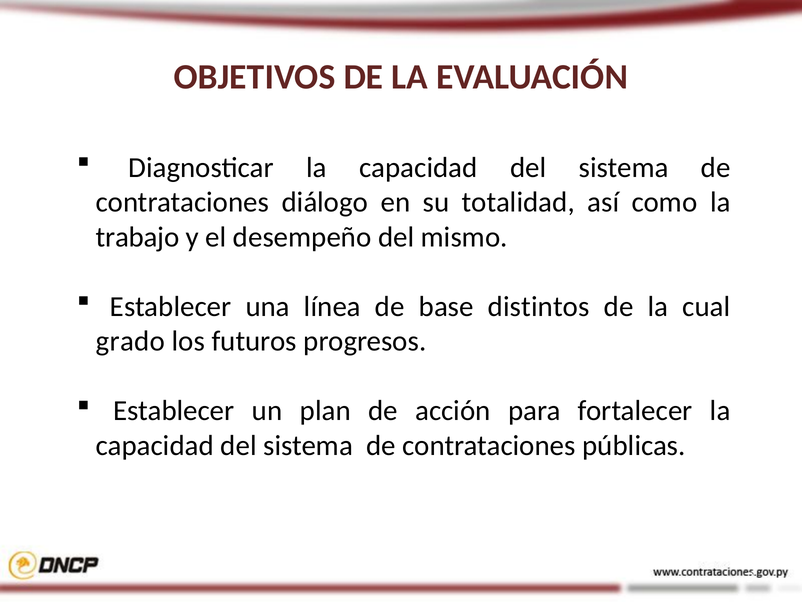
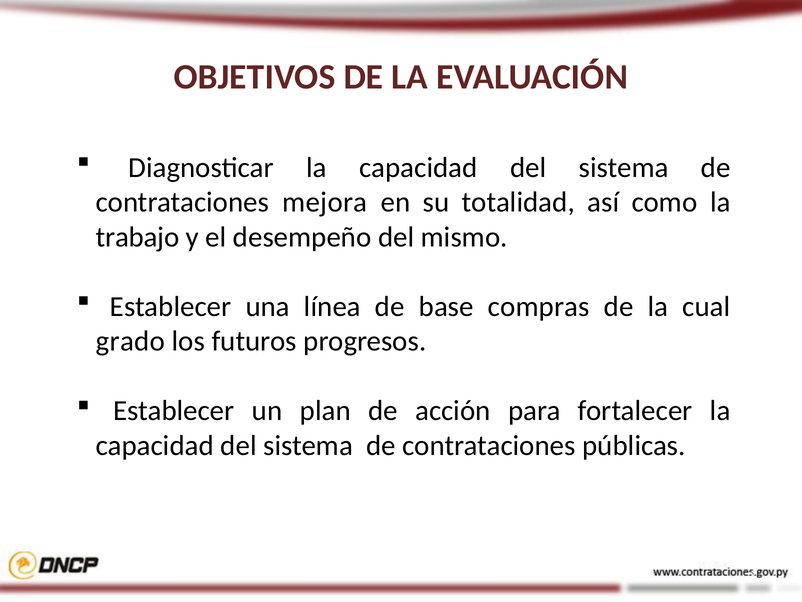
diálogo: diálogo -> mejora
distintos: distintos -> compras
